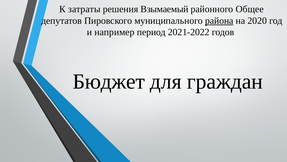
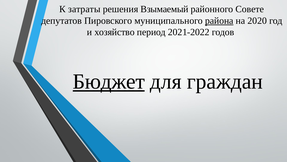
Общее: Общее -> Совете
например: например -> хозяйство
Бюджет underline: none -> present
